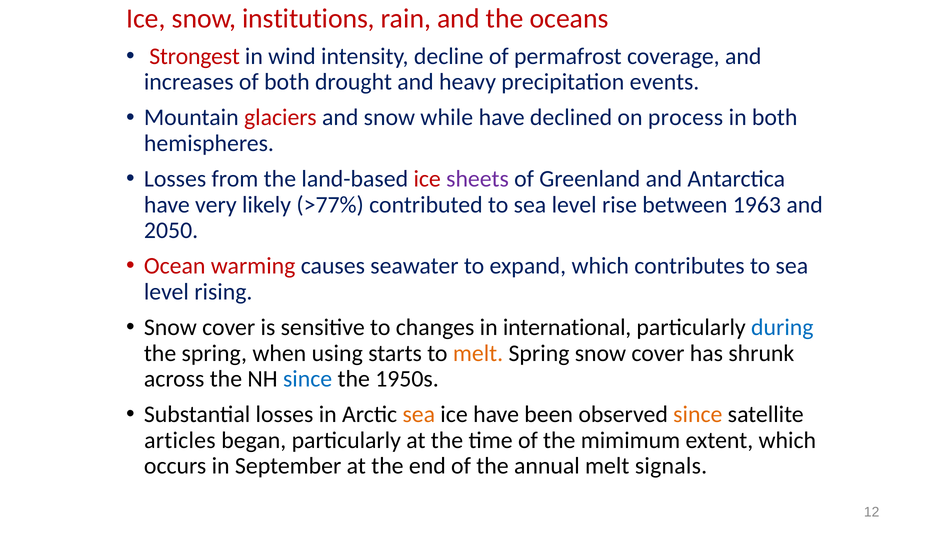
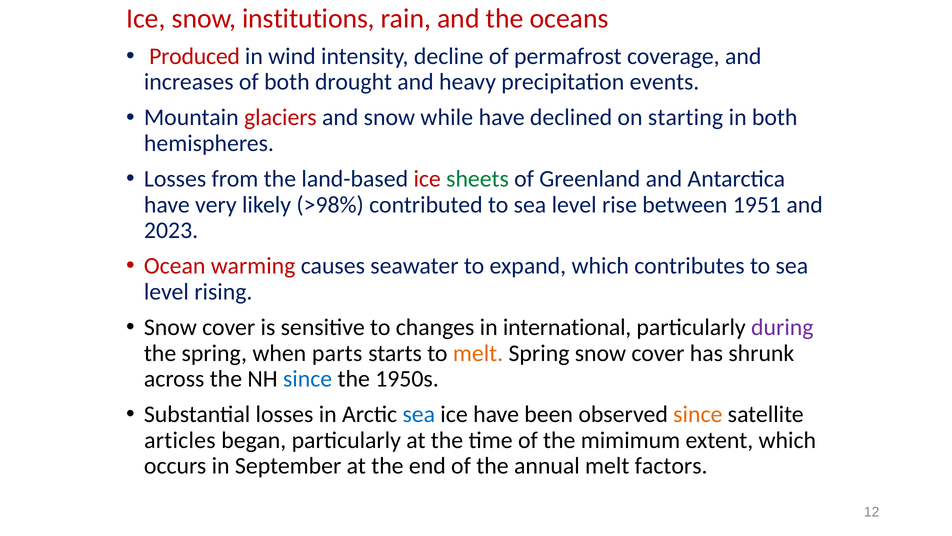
Strongest: Strongest -> Produced
process: process -> starting
sheets colour: purple -> green
>77%: >77% -> >98%
1963: 1963 -> 1951
2050: 2050 -> 2023
during colour: blue -> purple
using: using -> parts
sea at (419, 414) colour: orange -> blue
signals: signals -> factors
